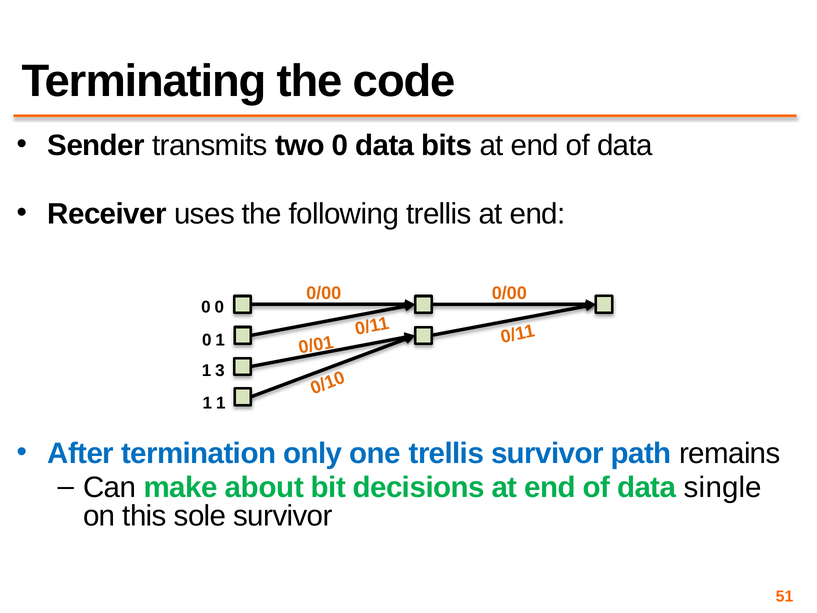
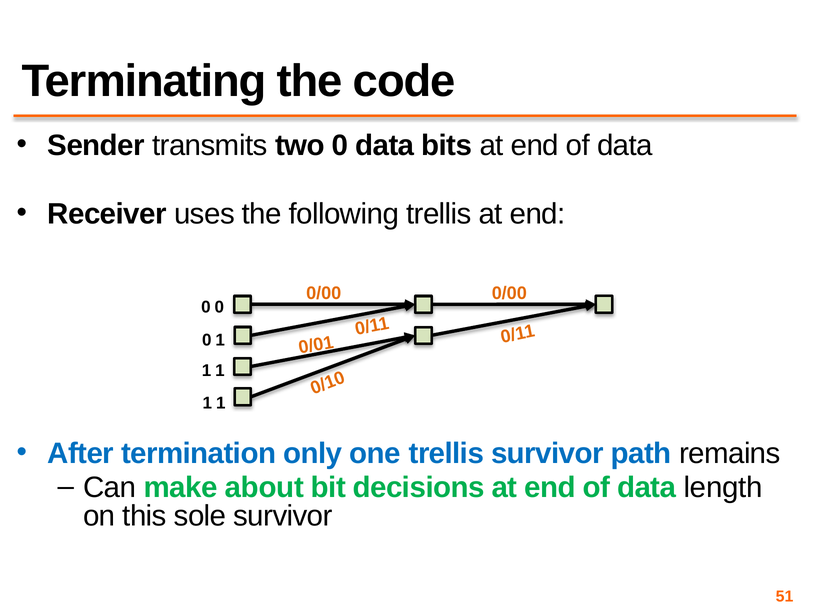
3 at (220, 371): 3 -> 1
single: single -> length
